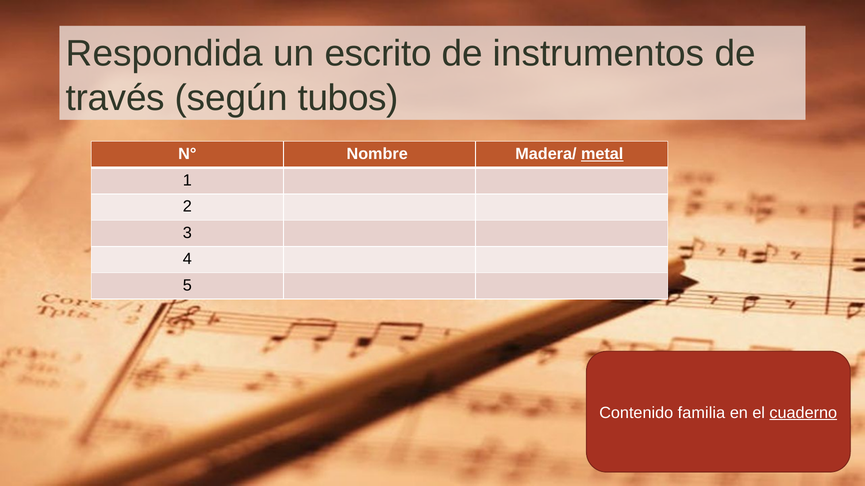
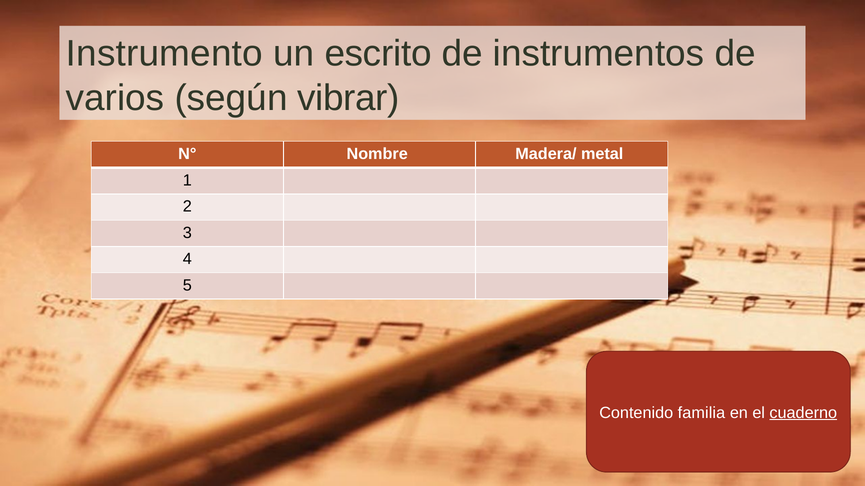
Respondida: Respondida -> Instrumento
través: través -> varios
tubos: tubos -> vibrar
metal underline: present -> none
